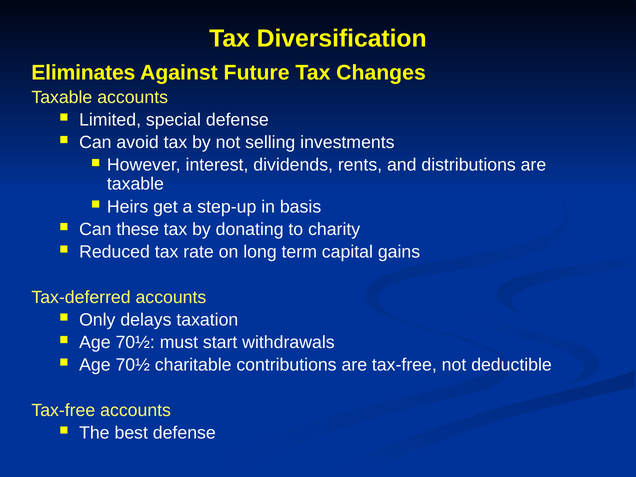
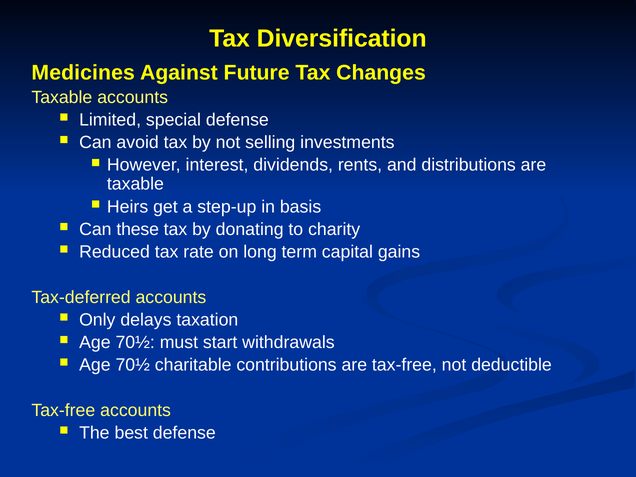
Eliminates: Eliminates -> Medicines
